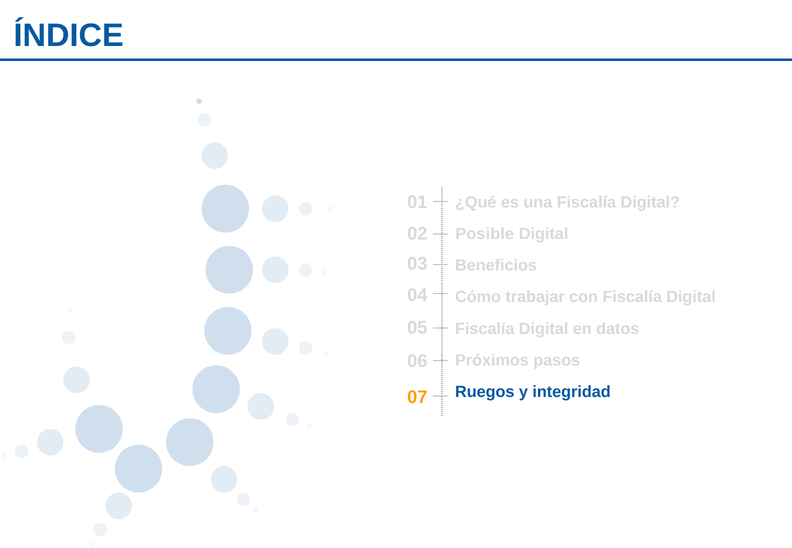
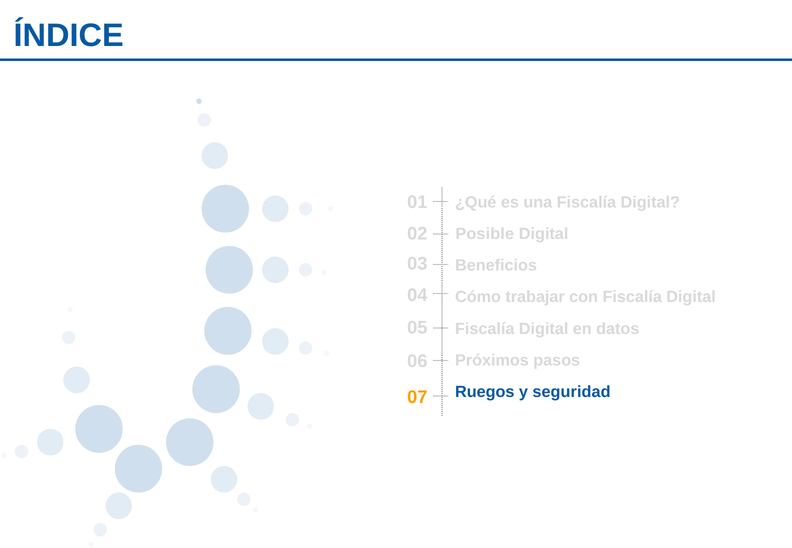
integridad: integridad -> seguridad
